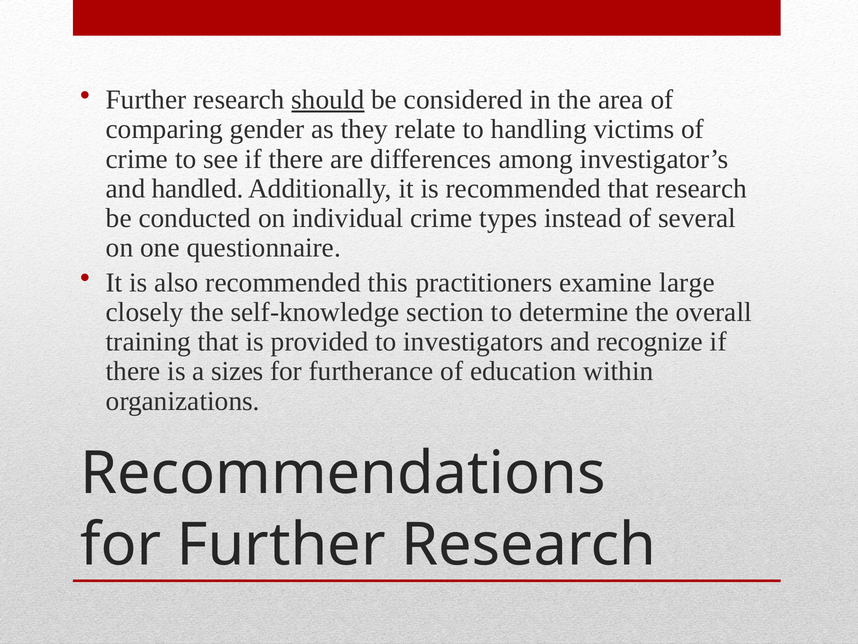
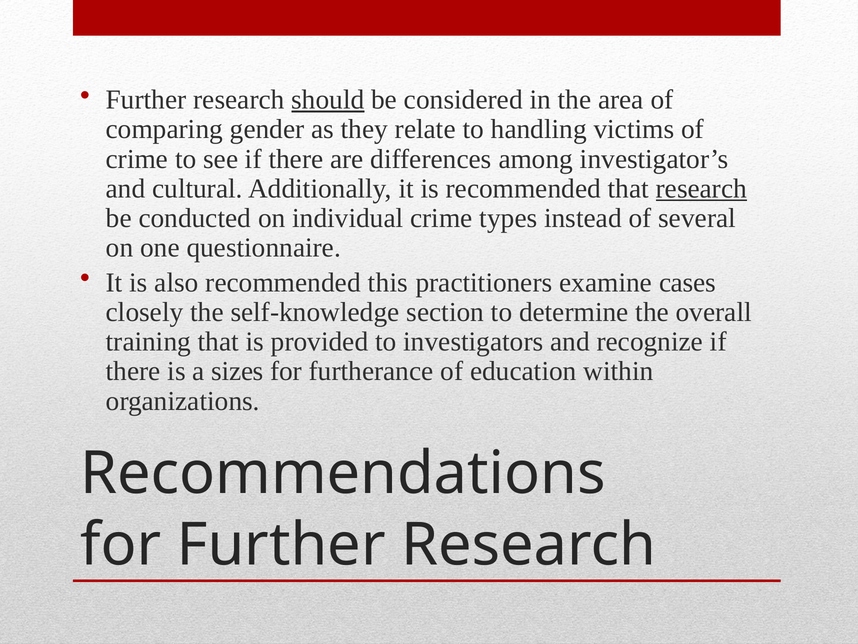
handled: handled -> cultural
research at (701, 188) underline: none -> present
large: large -> cases
